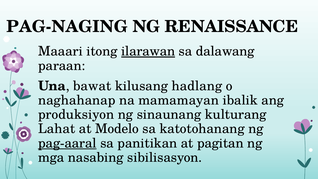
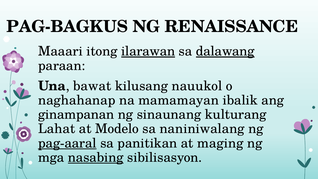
PAG-NAGING: PAG-NAGING -> PAG-BAGKUS
dalawang underline: none -> present
hadlang: hadlang -> nauukol
produksiyon: produksiyon -> ginampanan
katotohanang: katotohanang -> naniniwalang
pagitan: pagitan -> maging
nasabing underline: none -> present
